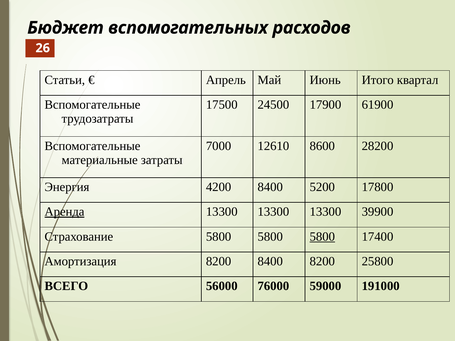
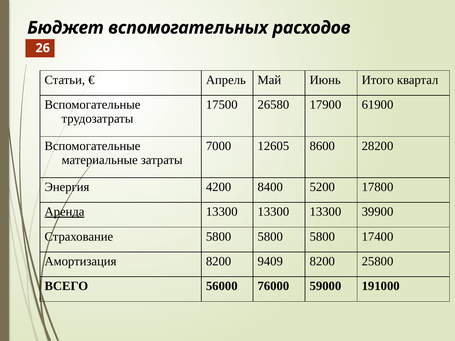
24500: 24500 -> 26580
12610: 12610 -> 12605
5800 at (322, 237) underline: present -> none
8200 8400: 8400 -> 9409
